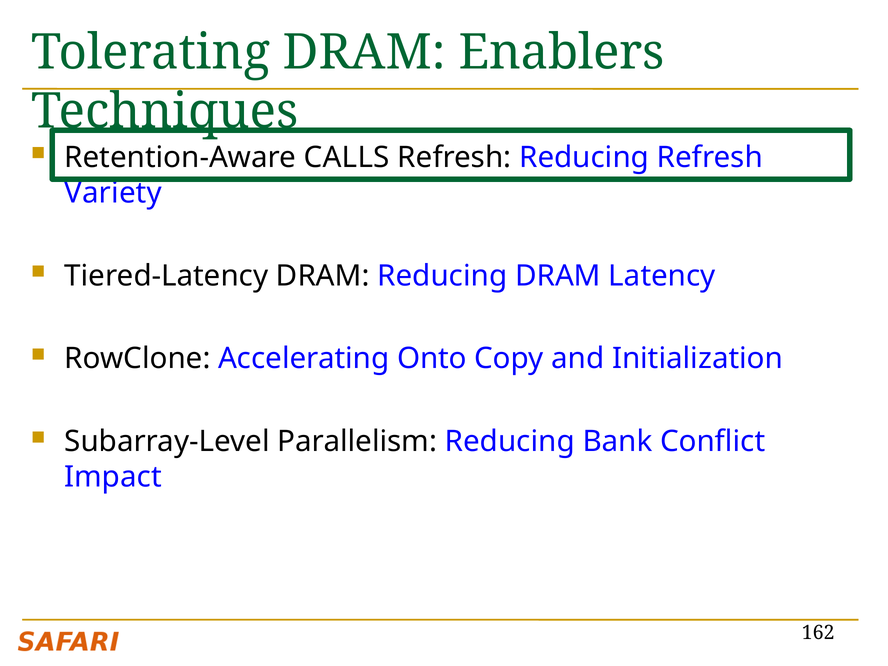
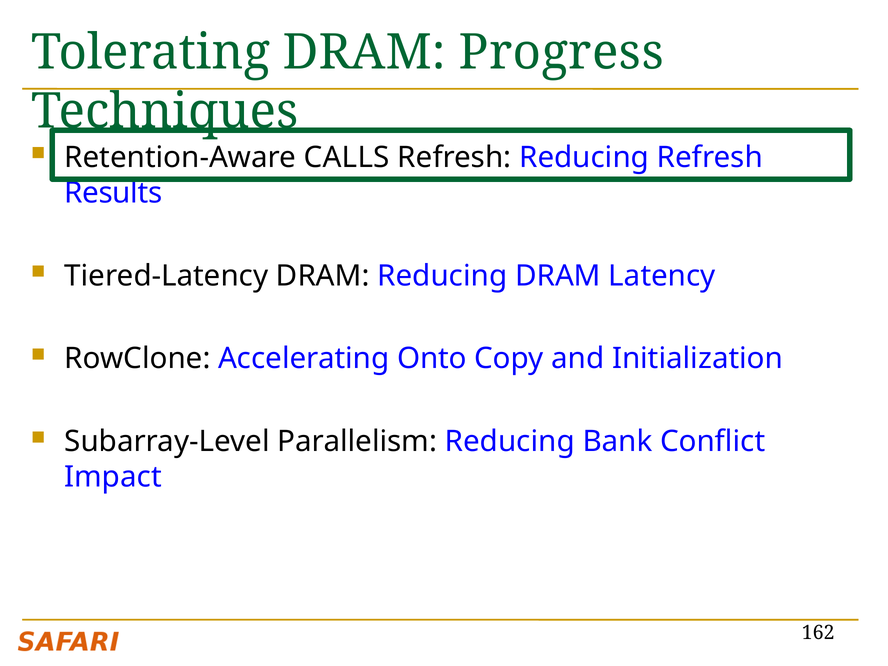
Enablers: Enablers -> Progress
Variety: Variety -> Results
